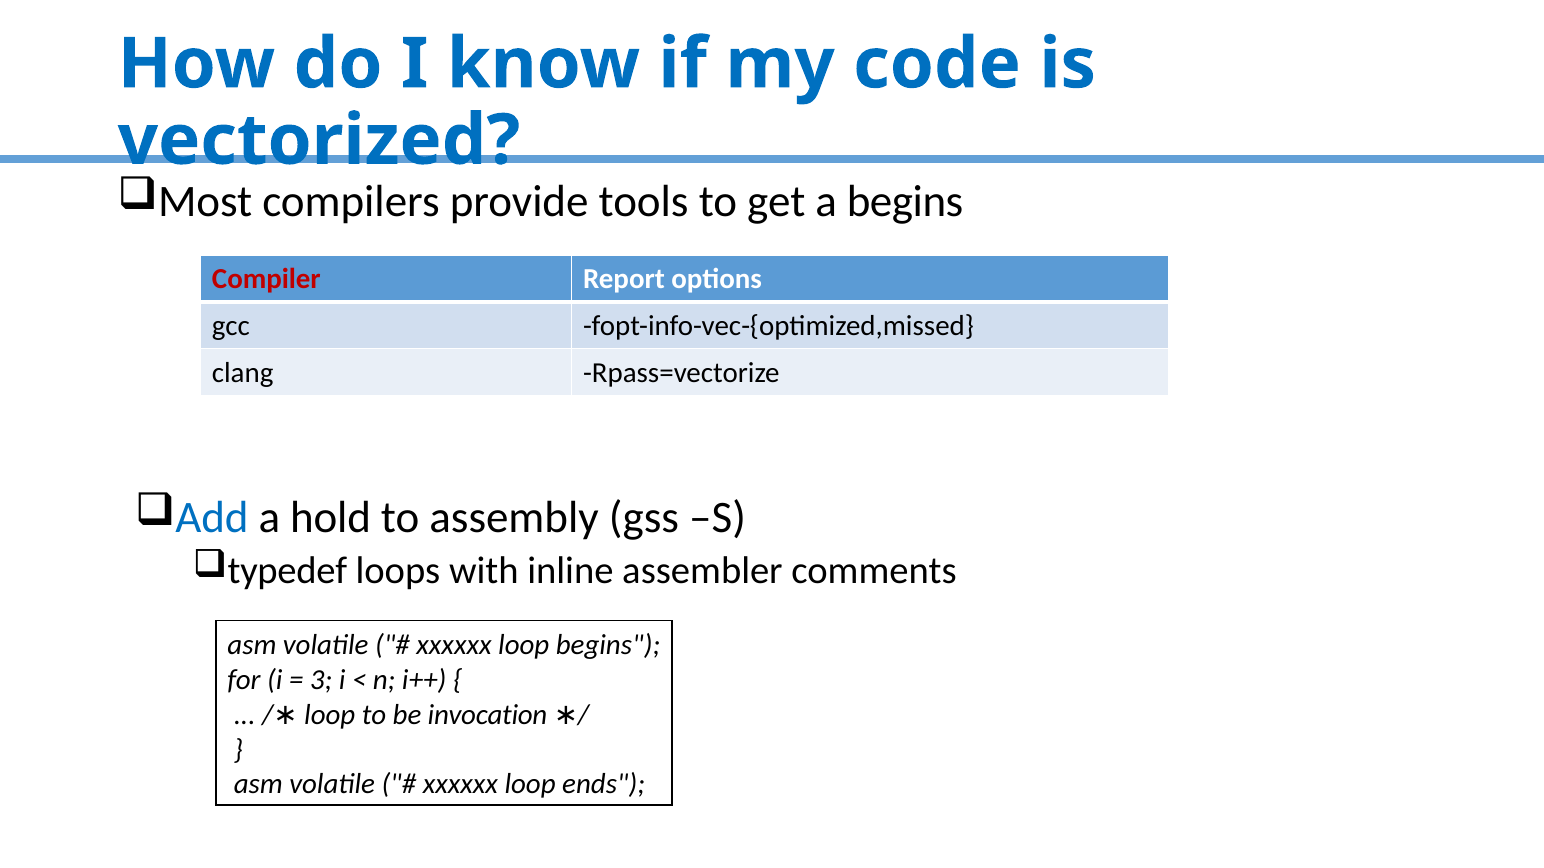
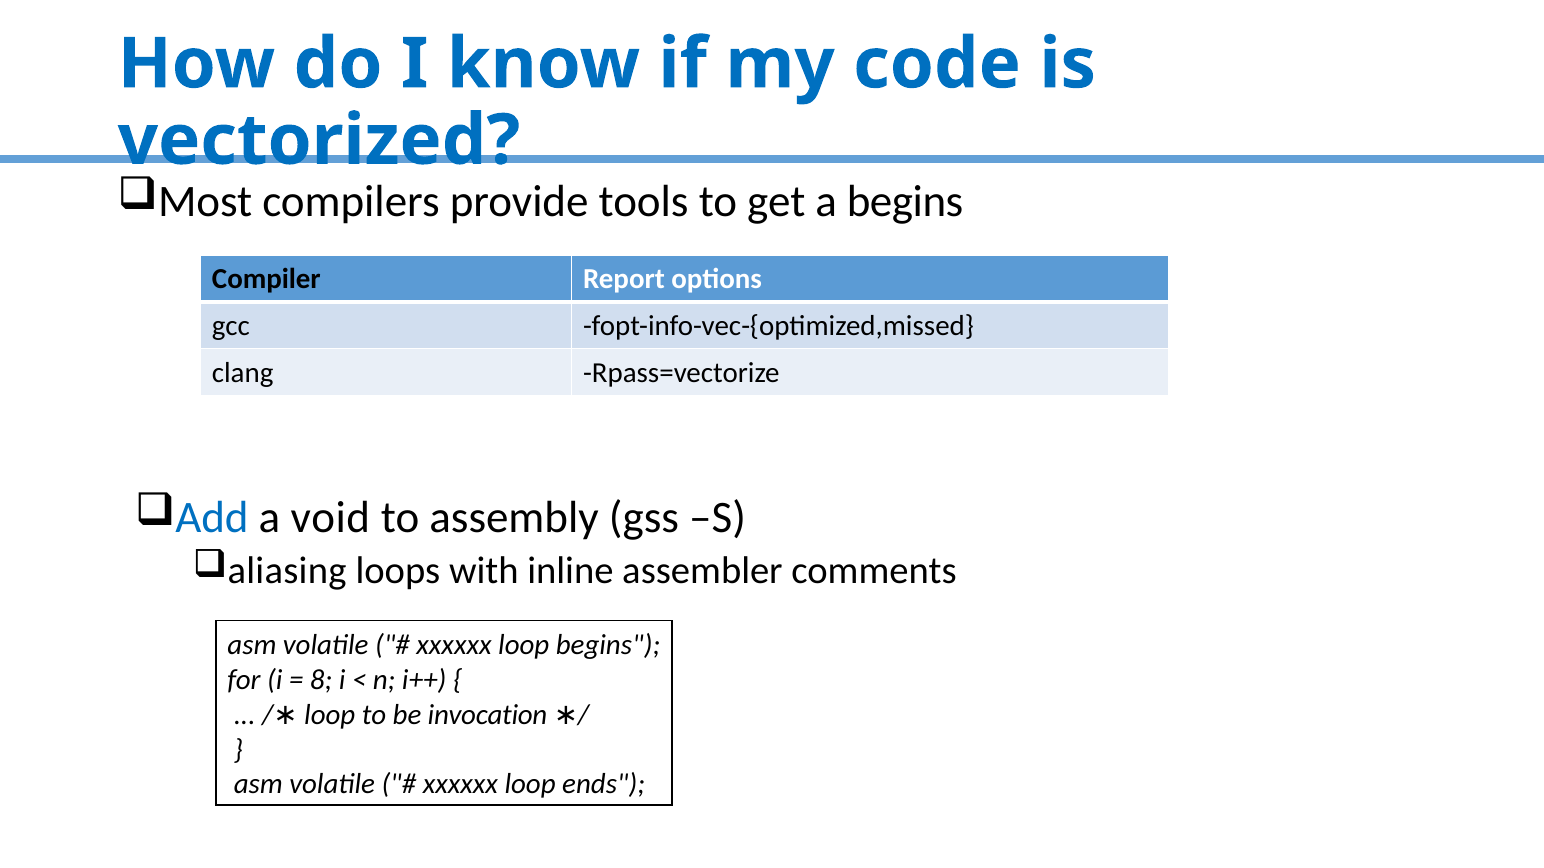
Compiler colour: red -> black
hold: hold -> void
typedef: typedef -> aliasing
3: 3 -> 8
